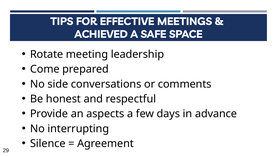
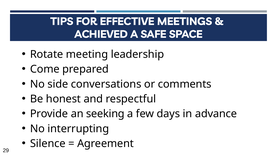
aspects: aspects -> seeking
